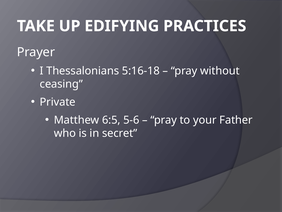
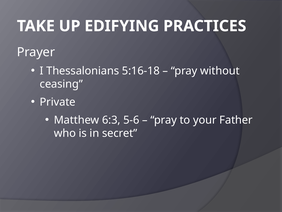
6:5: 6:5 -> 6:3
